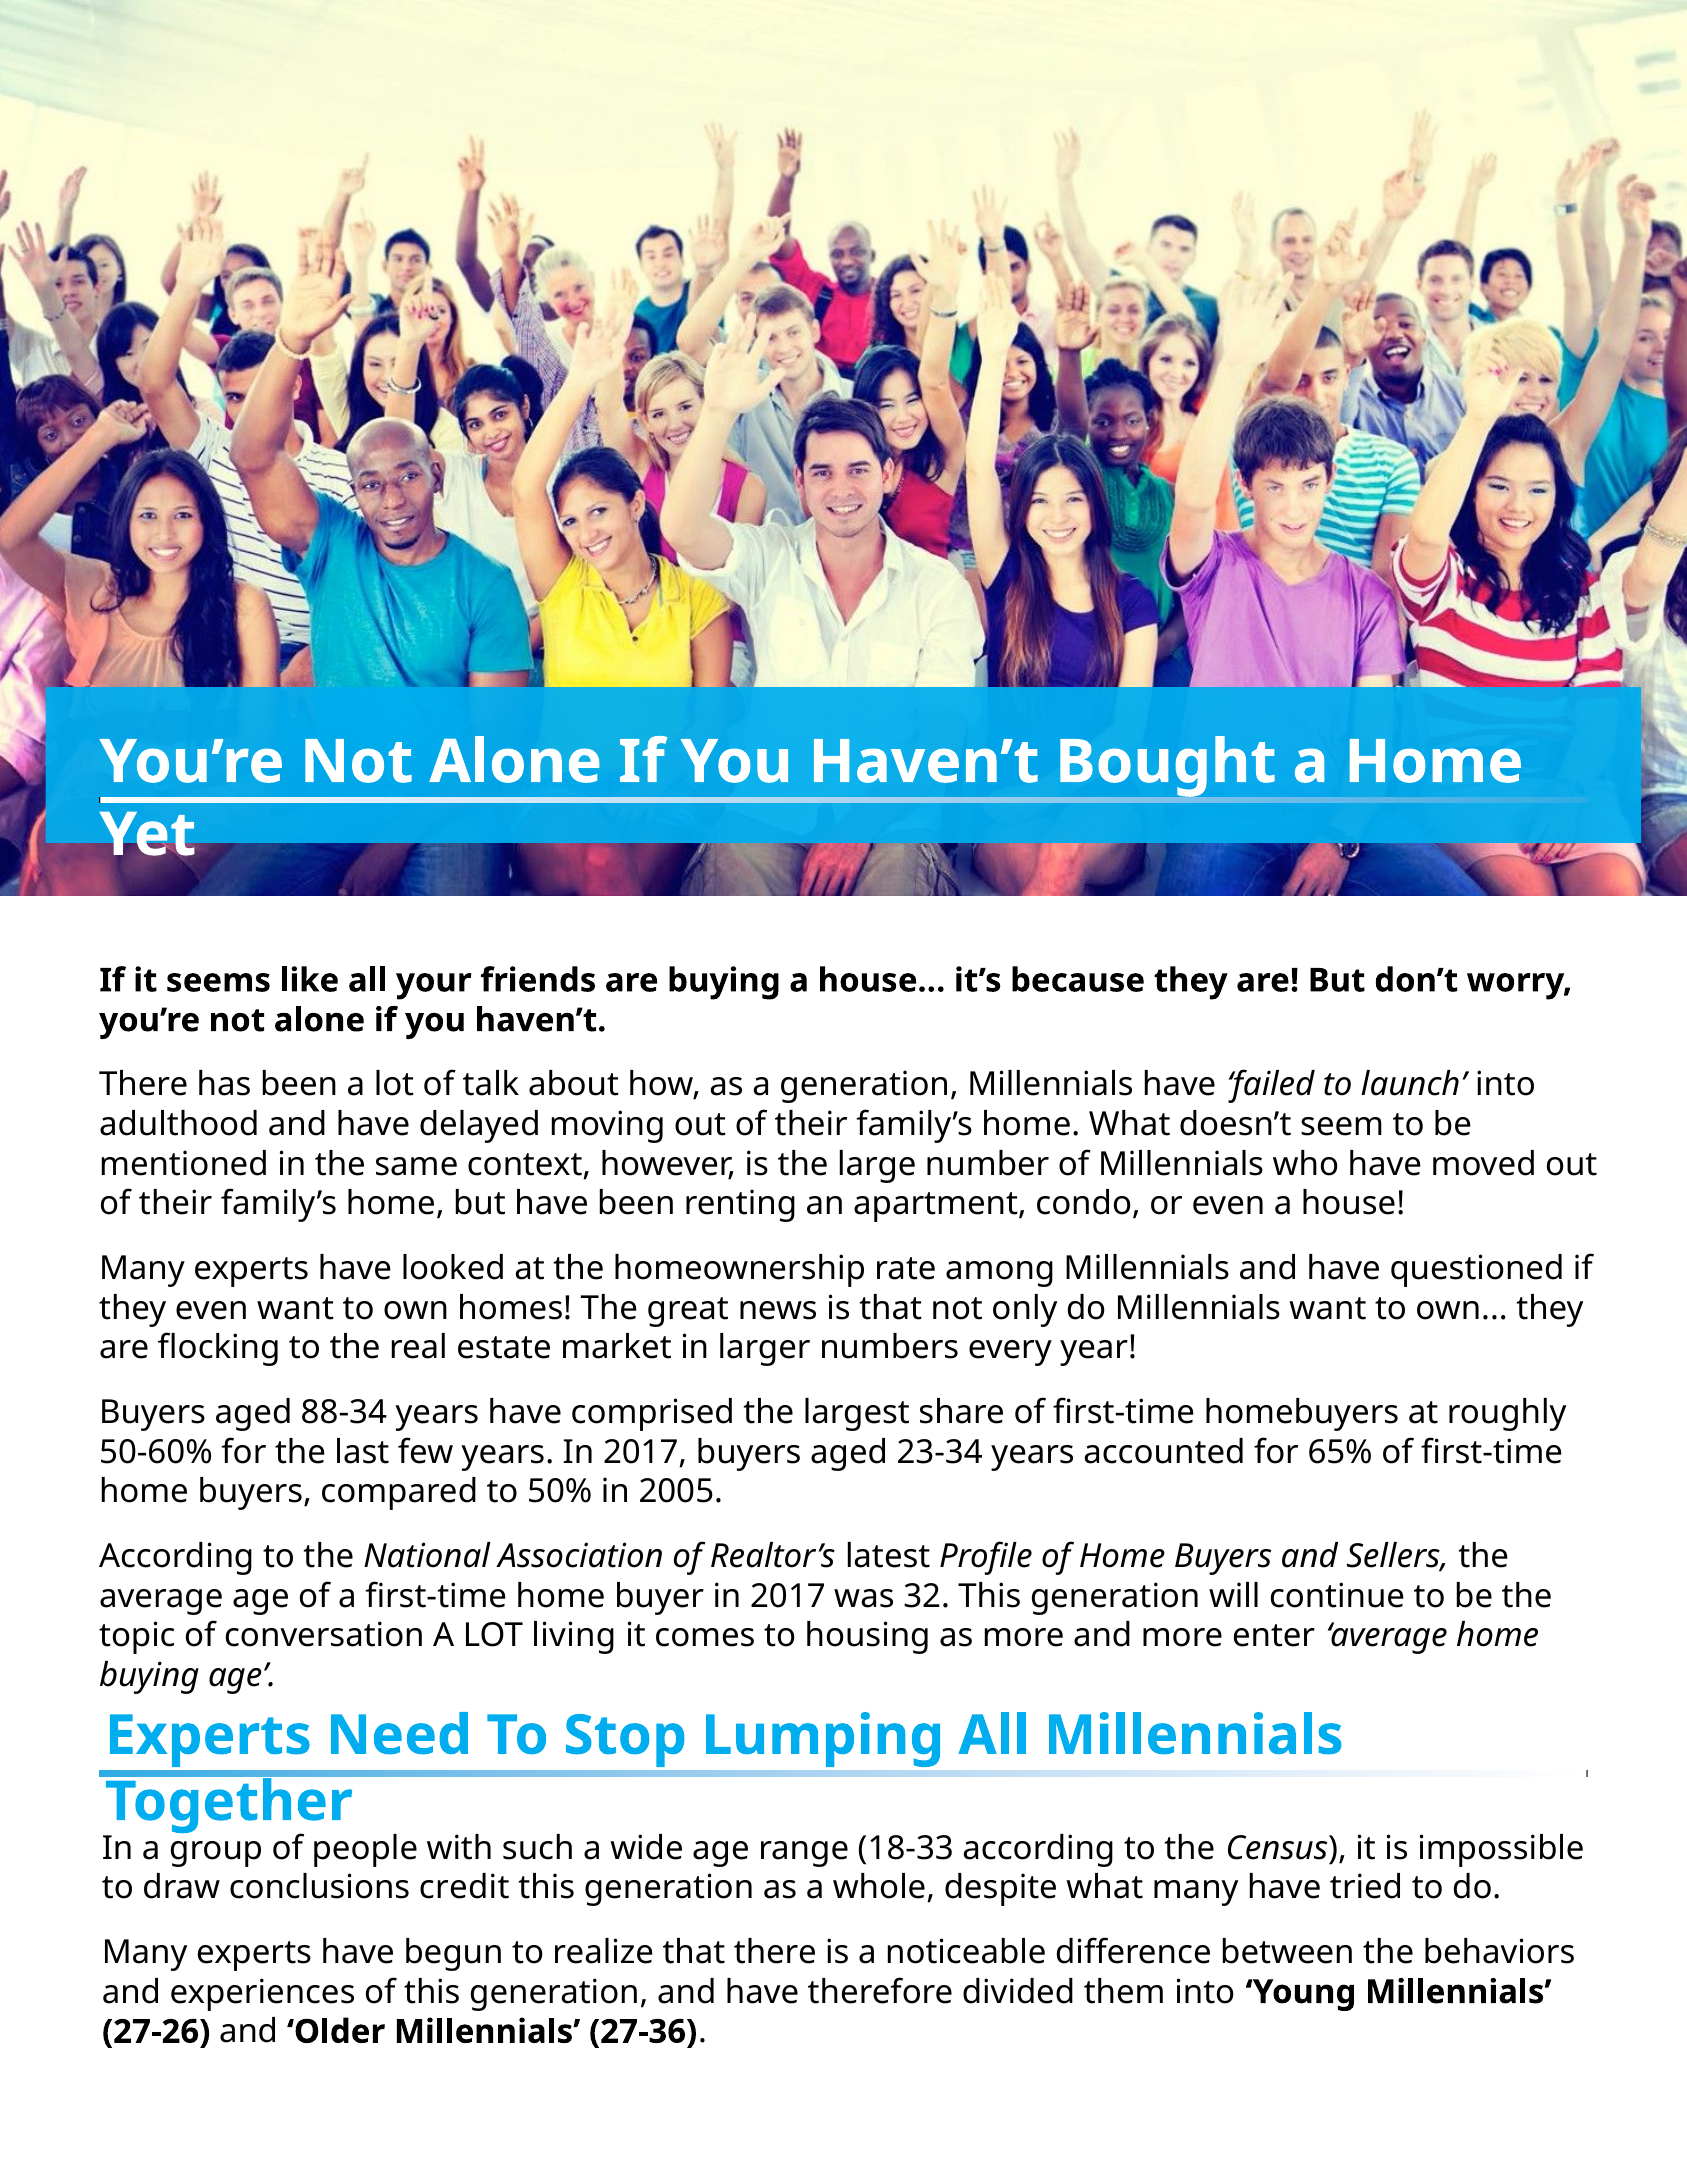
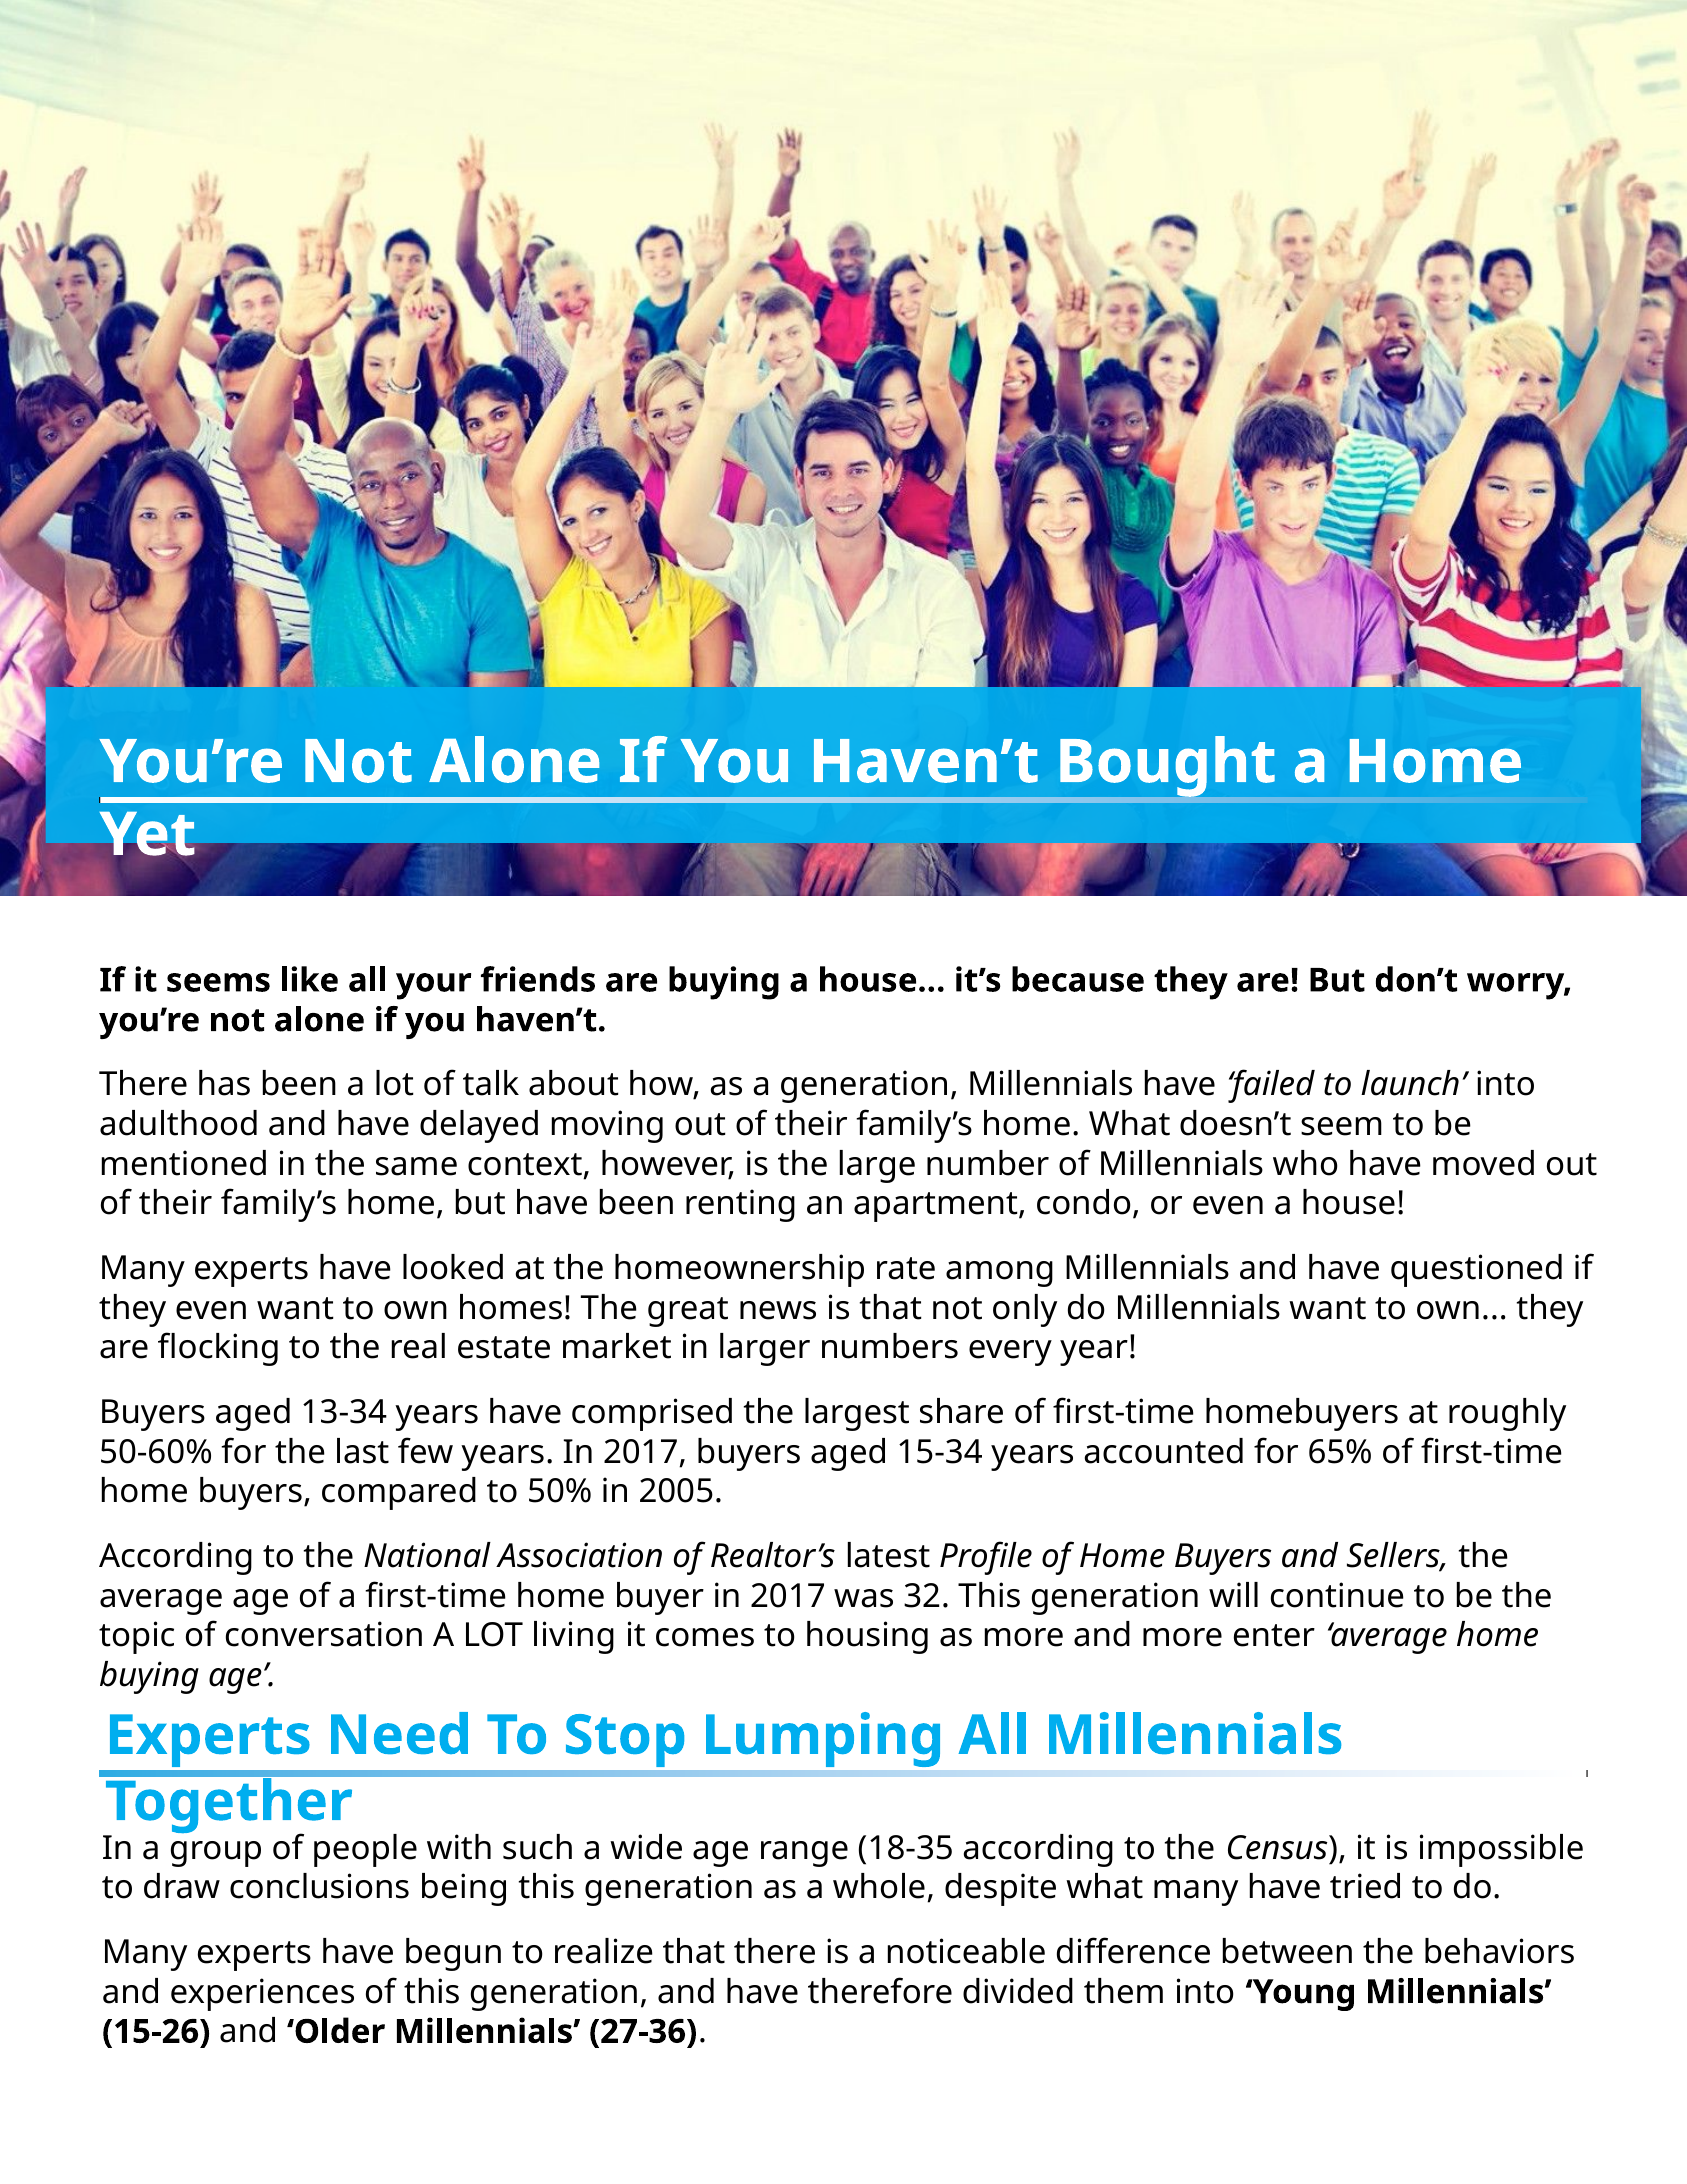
88-34: 88-34 -> 13-34
23-34: 23-34 -> 15-34
18-33: 18-33 -> 18-35
credit: credit -> being
27-26: 27-26 -> 15-26
